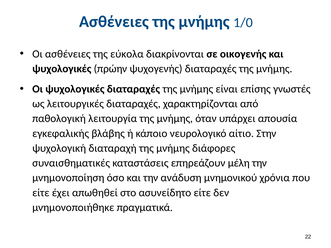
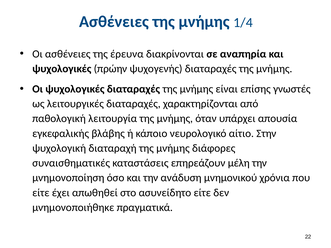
1/0: 1/0 -> 1/4
εύκολα: εύκολα -> έρευνα
οικογενής: οικογενής -> αναπηρία
